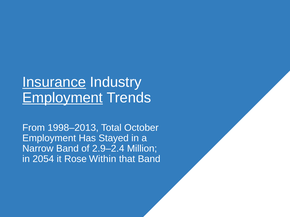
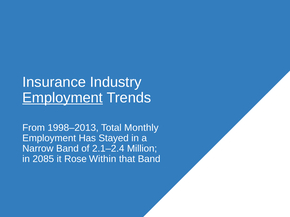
Insurance underline: present -> none
October: October -> Monthly
2.9–2.4: 2.9–2.4 -> 2.1–2.4
2054: 2054 -> 2085
